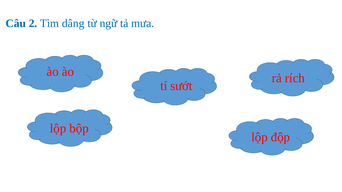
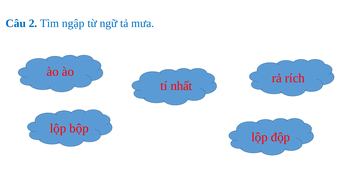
dâng: dâng -> ngập
sướt: sướt -> nhất
